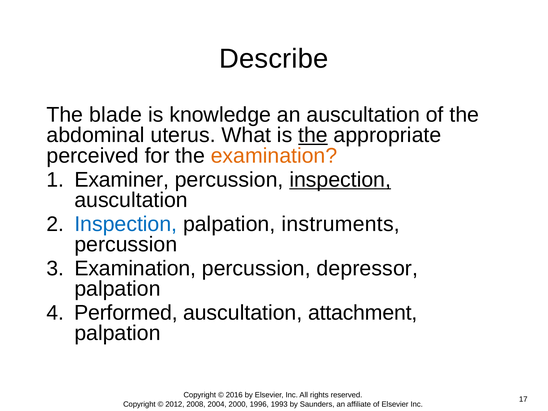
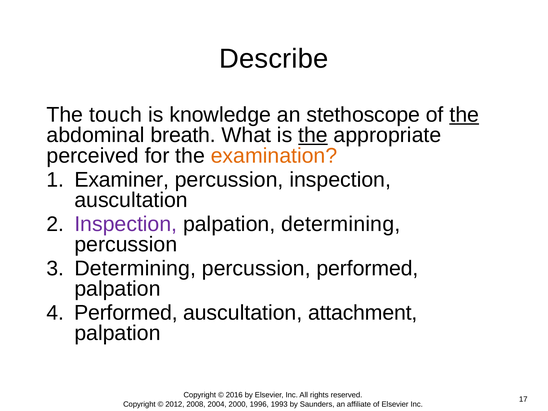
blade: blade -> touch
an auscultation: auscultation -> stethoscope
the at (464, 115) underline: none -> present
uterus: uterus -> breath
inspection at (340, 180) underline: present -> none
Inspection at (126, 224) colour: blue -> purple
palpation instruments: instruments -> determining
Examination at (135, 268): Examination -> Determining
percussion depressor: depressor -> performed
